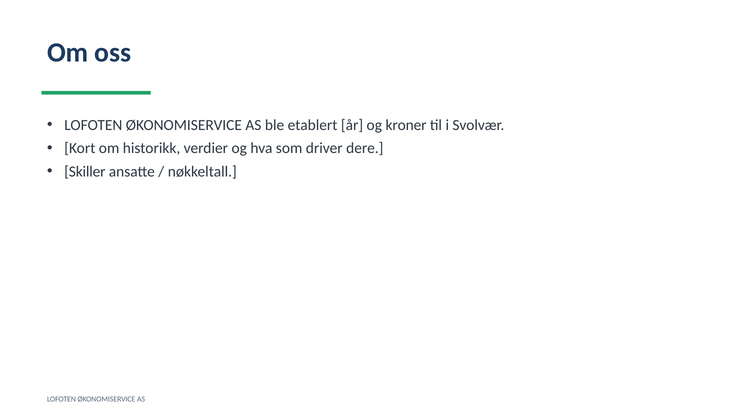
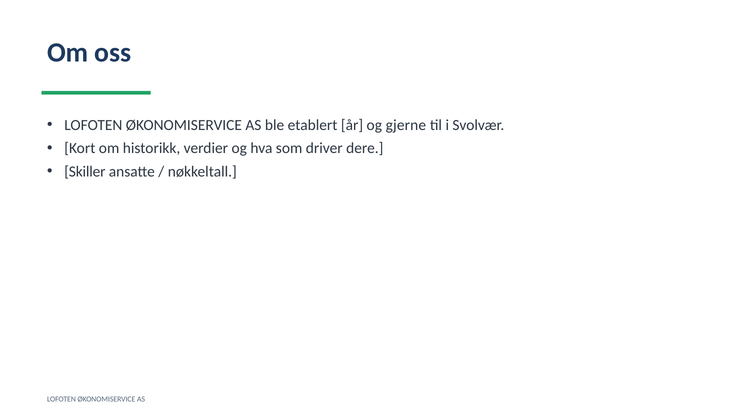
kroner: kroner -> gjerne
